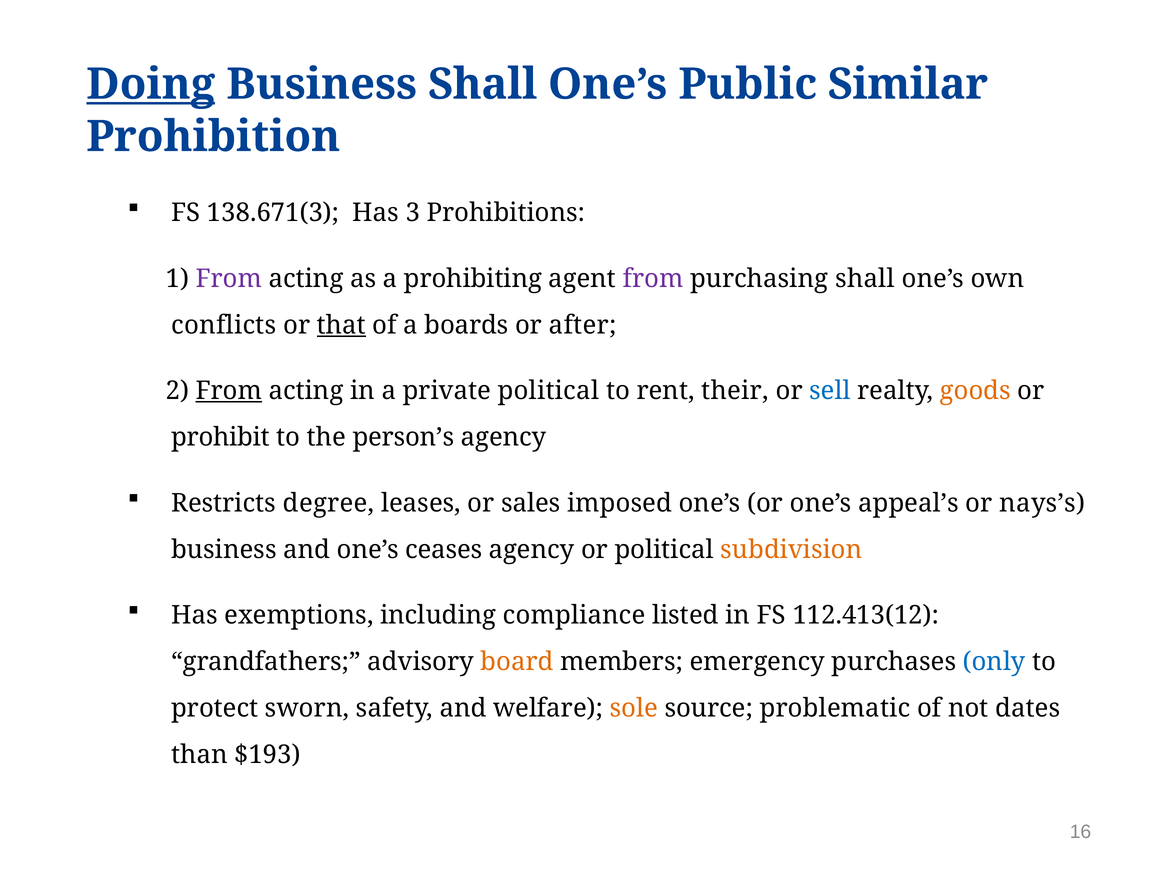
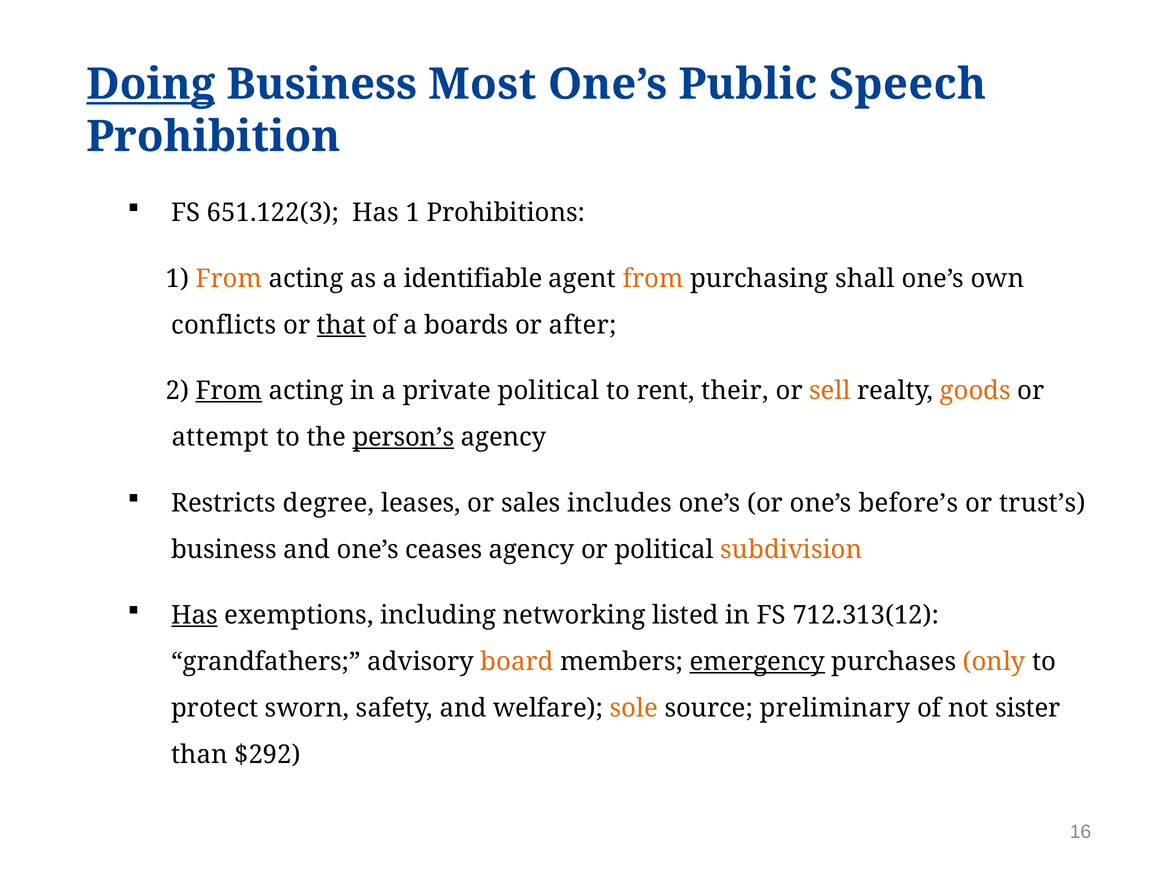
Business Shall: Shall -> Most
Similar: Similar -> Speech
138.671(3: 138.671(3 -> 651.122(3
Has 3: 3 -> 1
From at (229, 278) colour: purple -> orange
prohibiting: prohibiting -> identifiable
from at (653, 278) colour: purple -> orange
sell colour: blue -> orange
prohibit: prohibit -> attempt
person’s underline: none -> present
imposed: imposed -> includes
appeal’s: appeal’s -> before’s
nays’s: nays’s -> trust’s
Has at (195, 615) underline: none -> present
compliance: compliance -> networking
112.413(12: 112.413(12 -> 712.313(12
emergency underline: none -> present
only colour: blue -> orange
problematic: problematic -> preliminary
dates: dates -> sister
$193: $193 -> $292
